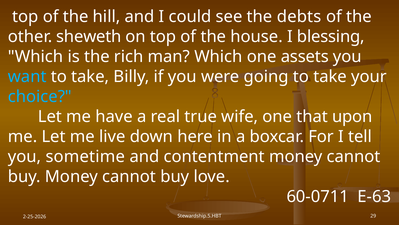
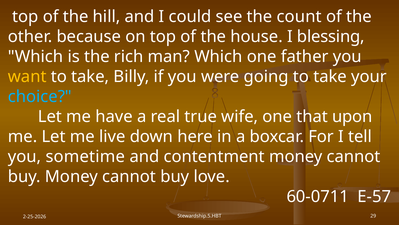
debts: debts -> count
sheweth: sheweth -> because
assets: assets -> father
want colour: light blue -> yellow
E-63: E-63 -> E-57
